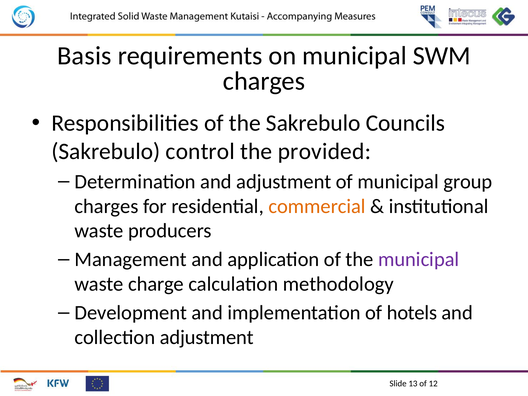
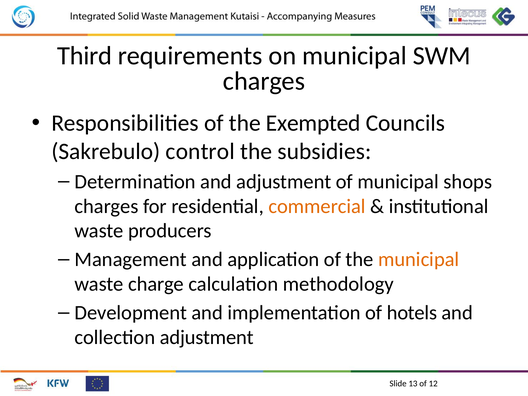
Basis: Basis -> Third
the Sakrebulo: Sakrebulo -> Exempted
provided: provided -> subsidies
group: group -> shops
municipal at (419, 260) colour: purple -> orange
